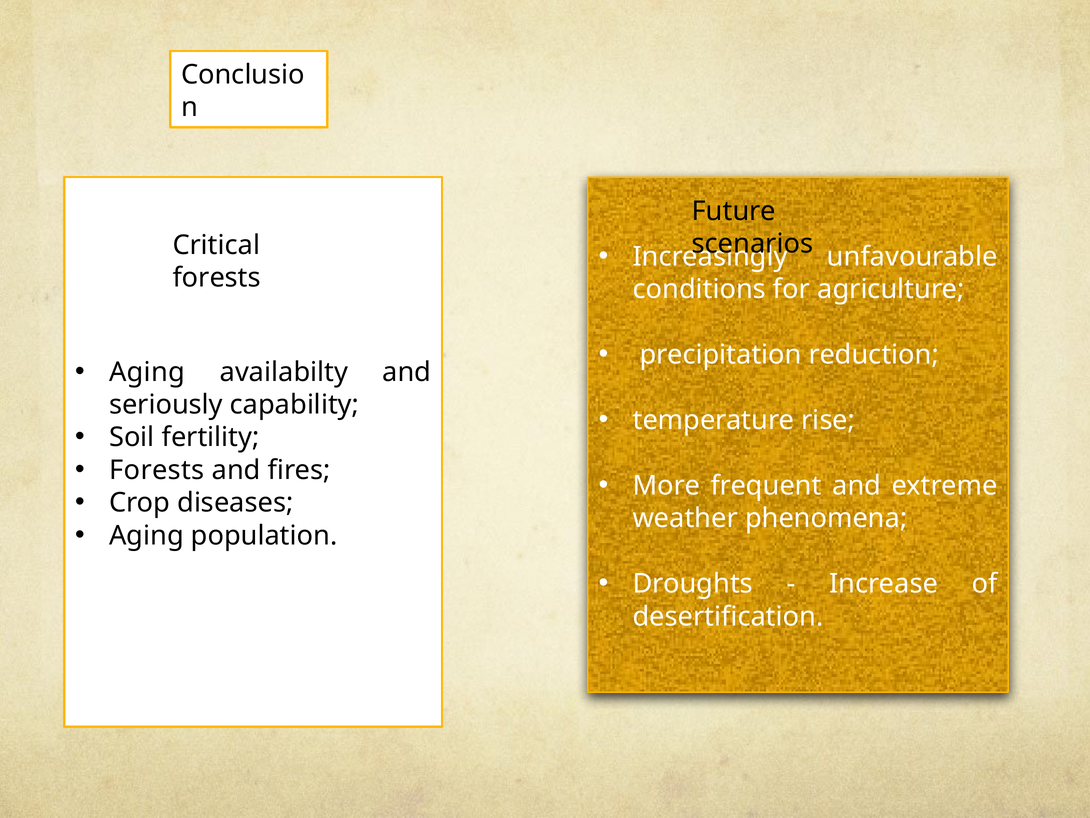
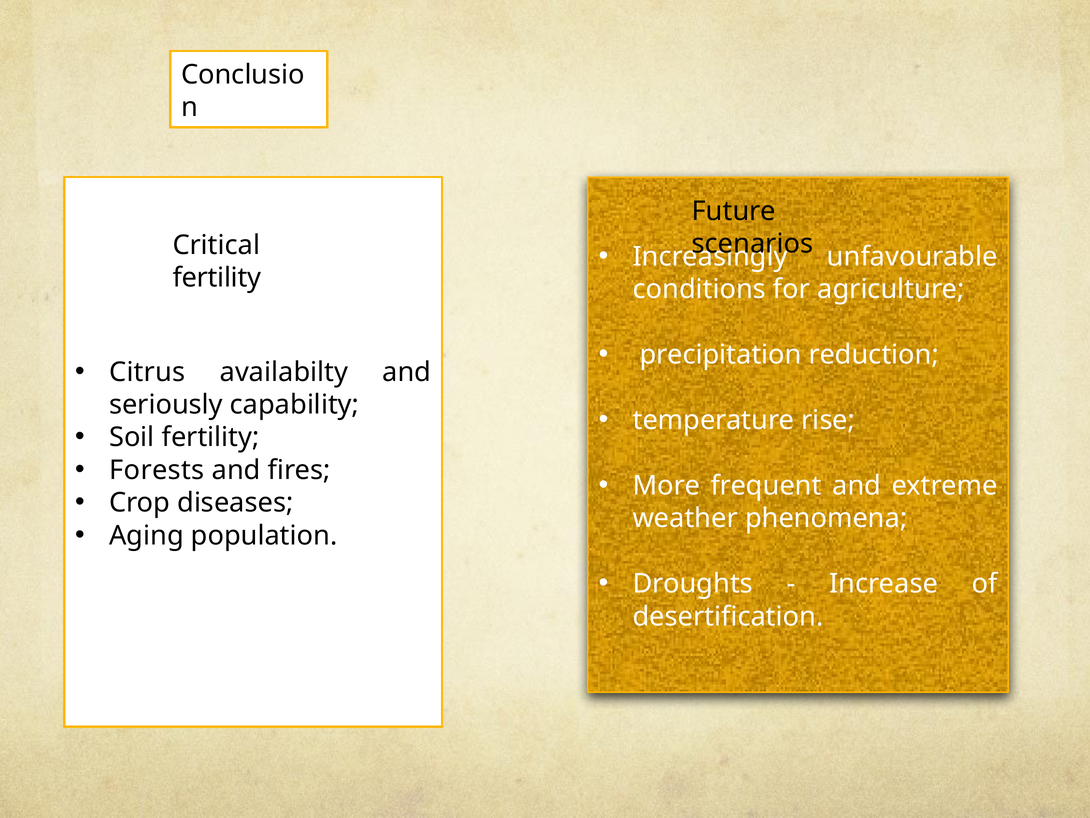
forests at (217, 278): forests -> fertility
Aging at (147, 372): Aging -> Citrus
